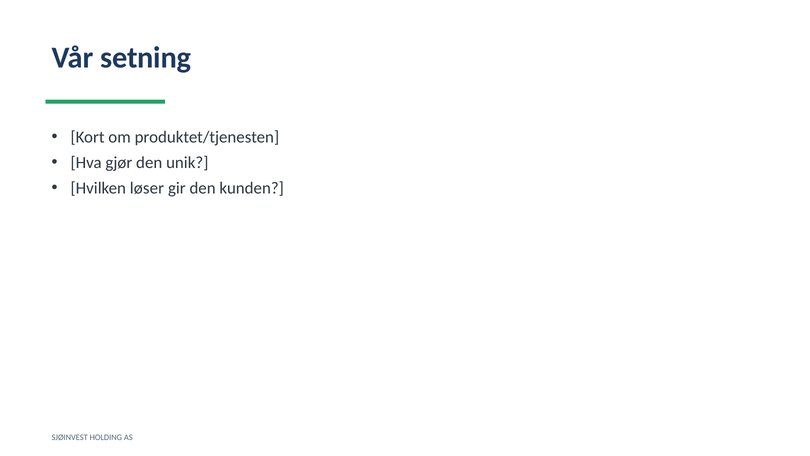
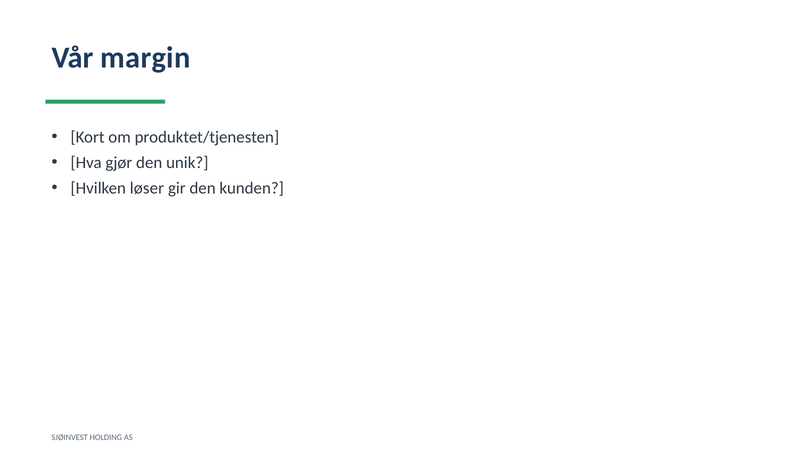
setning: setning -> margin
